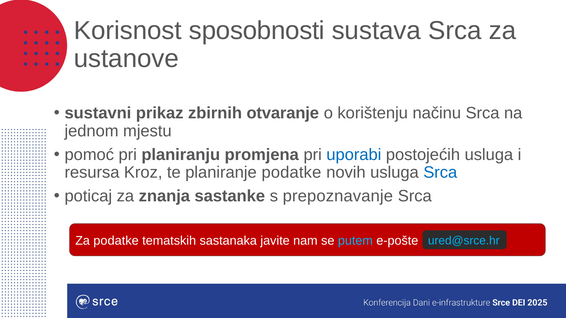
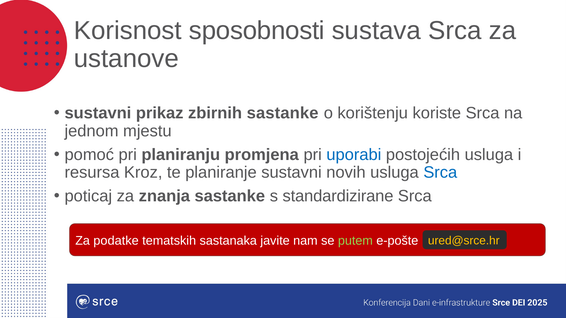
zbirnih otvaranje: otvaranje -> sastanke
načinu: načinu -> koriste
planiranje podatke: podatke -> sustavni
prepoznavanje: prepoznavanje -> standardizirane
putem colour: light blue -> light green
ured@srce.hr colour: light blue -> yellow
